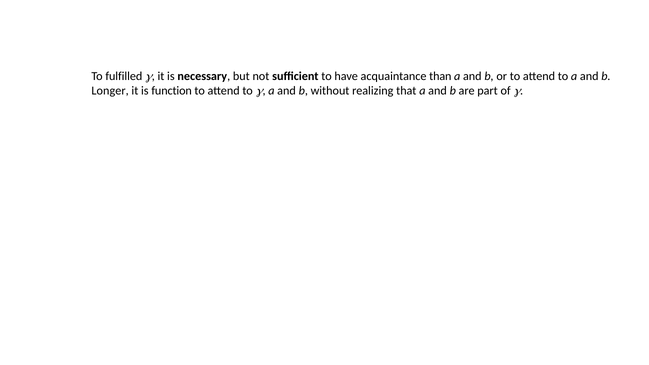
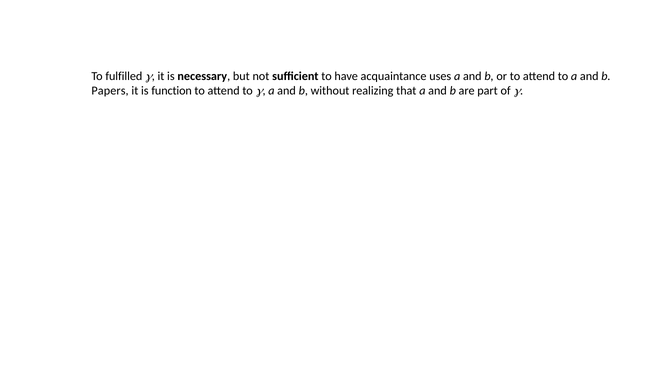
than: than -> uses
Longer: Longer -> Papers
